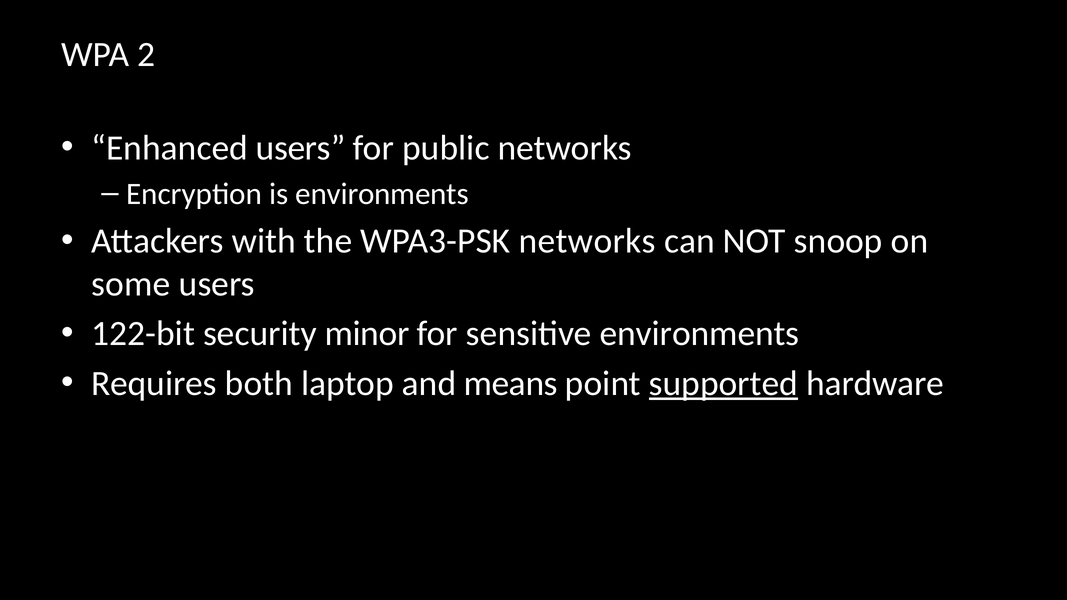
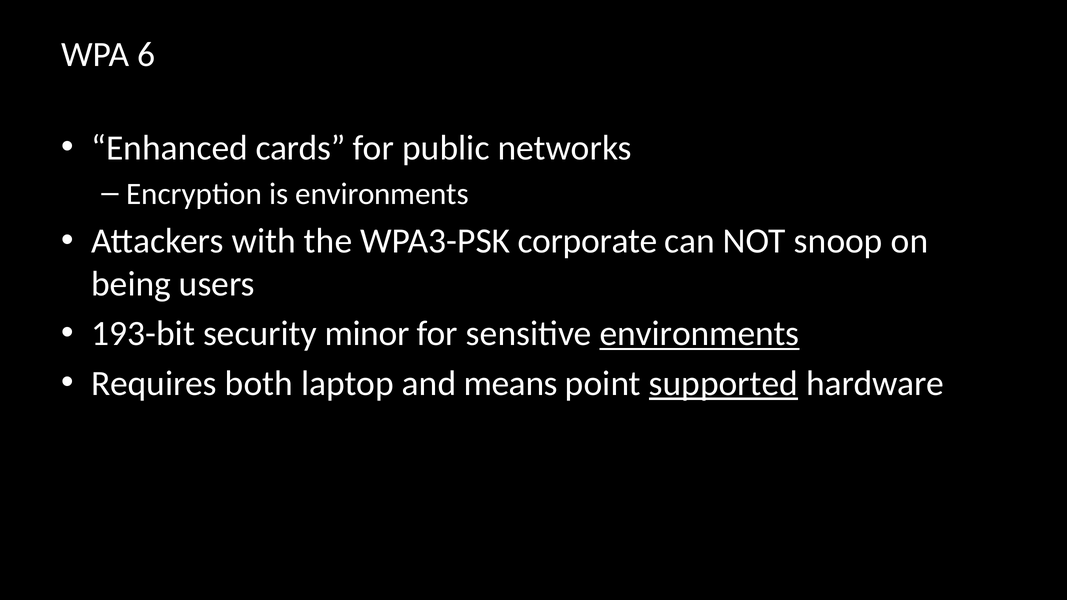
2: 2 -> 6
Enhanced users: users -> cards
WPA3-PSK networks: networks -> corporate
some: some -> being
122-bit: 122-bit -> 193-bit
environments at (699, 334) underline: none -> present
